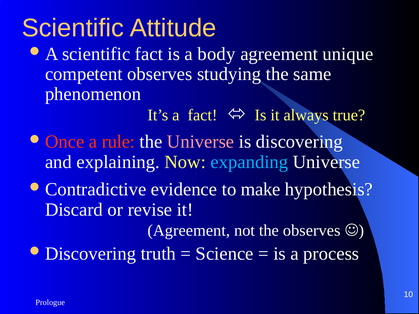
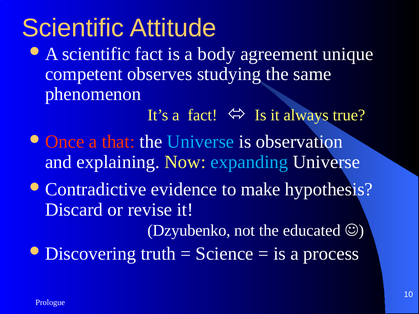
rule: rule -> that
Universe at (201, 142) colour: pink -> light blue
discovering: discovering -> observation
Agreement at (189, 231): Agreement -> Dzyubenko
the observes: observes -> educated
